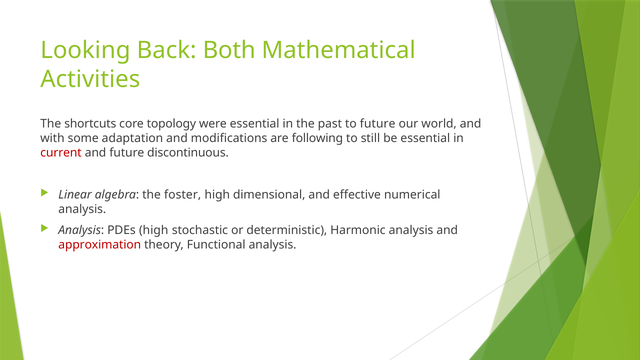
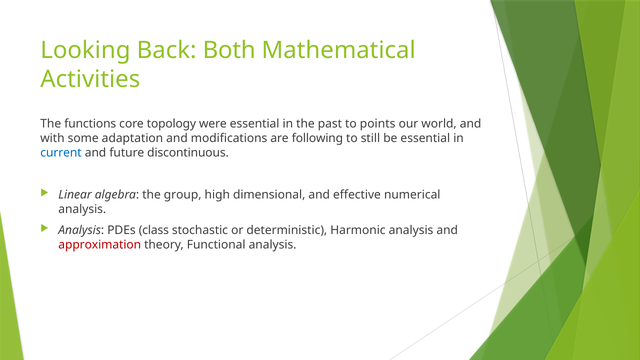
shortcuts: shortcuts -> functions
to future: future -> points
current colour: red -> blue
foster: foster -> group
PDEs high: high -> class
